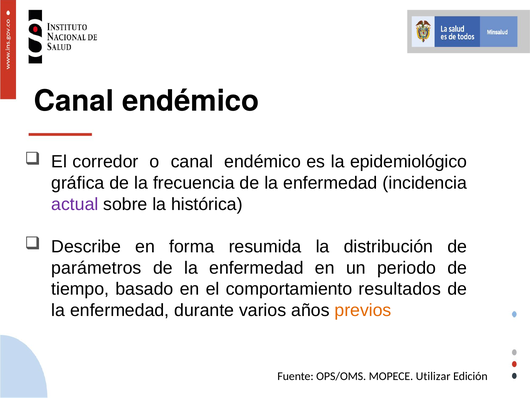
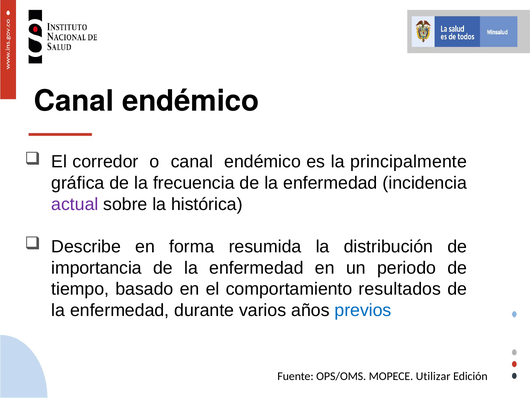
epidemiológico: epidemiológico -> principalmente
parámetros: parámetros -> importancia
previos colour: orange -> blue
